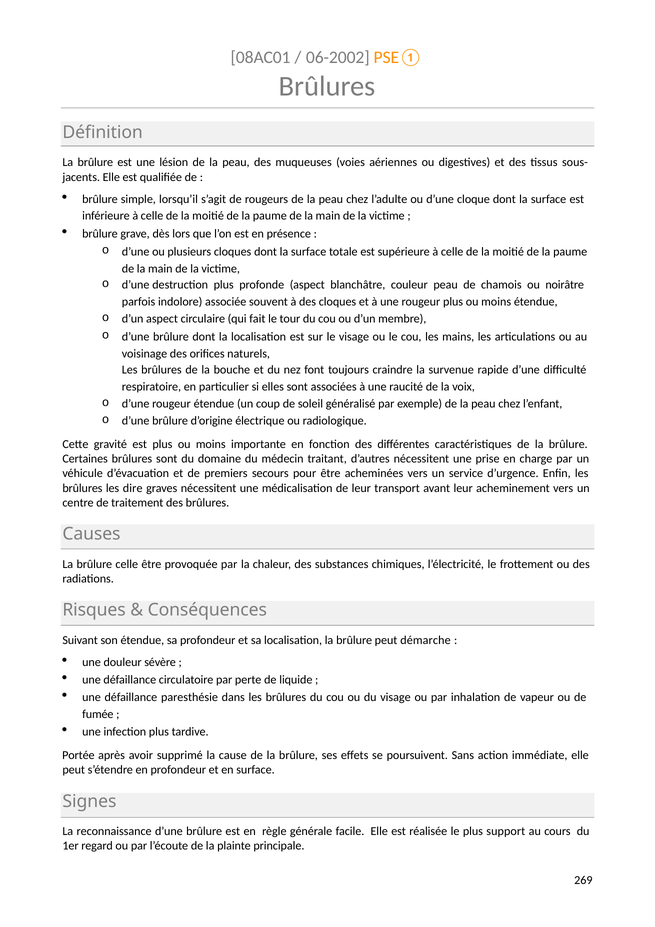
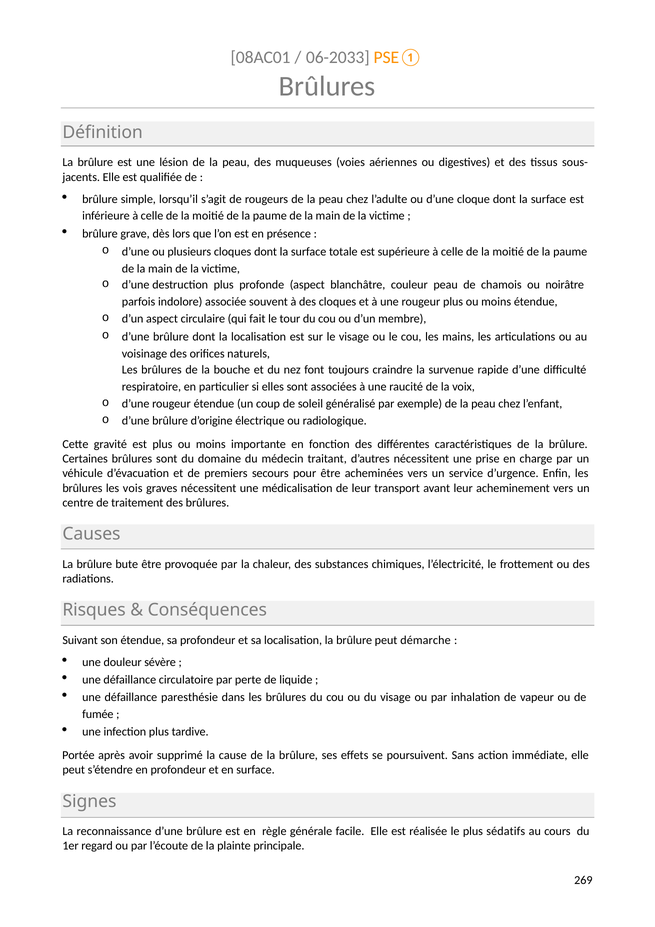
06-2002: 06-2002 -> 06-2033
dire: dire -> vois
brûlure celle: celle -> bute
support: support -> sédatifs
